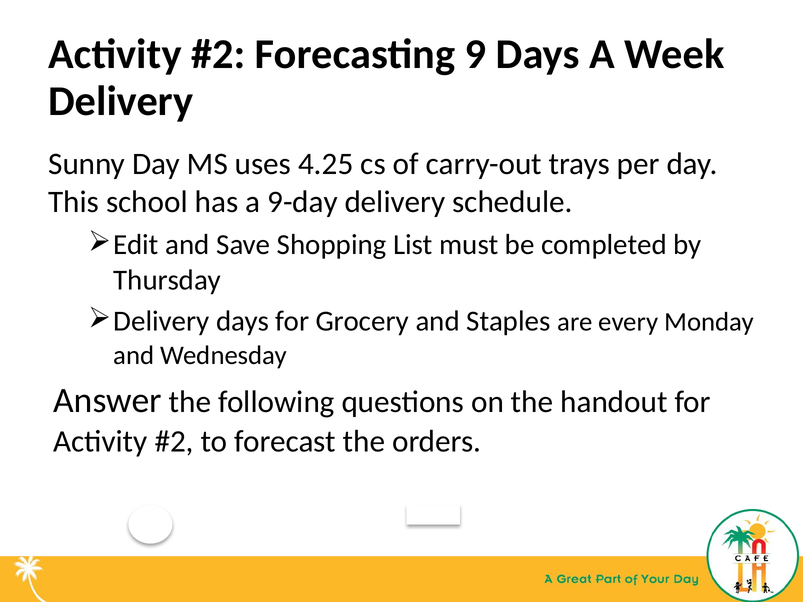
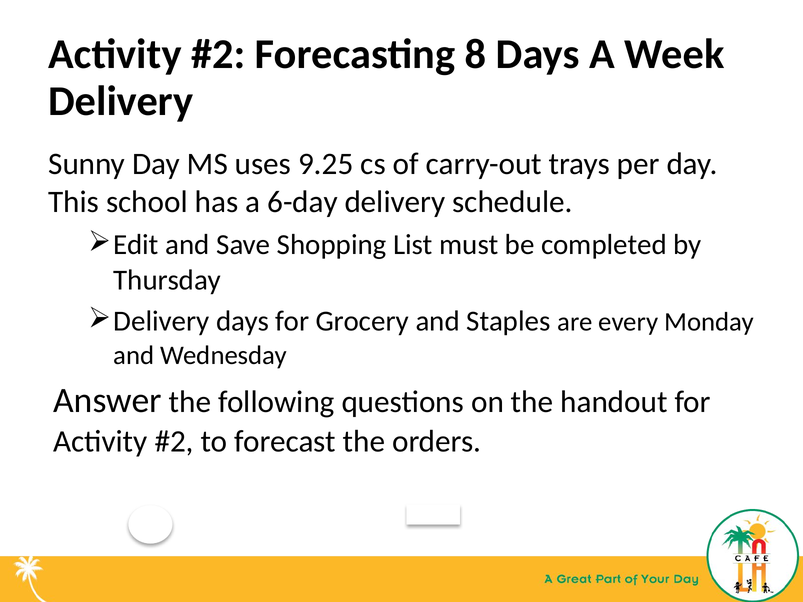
9: 9 -> 8
4.25: 4.25 -> 9.25
9-day: 9-day -> 6-day
